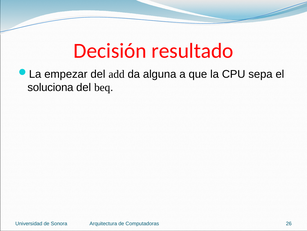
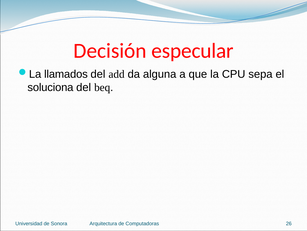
resultado: resultado -> especular
empezar: empezar -> llamados
